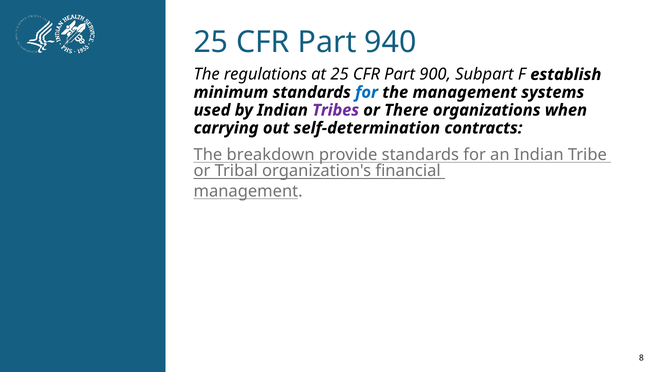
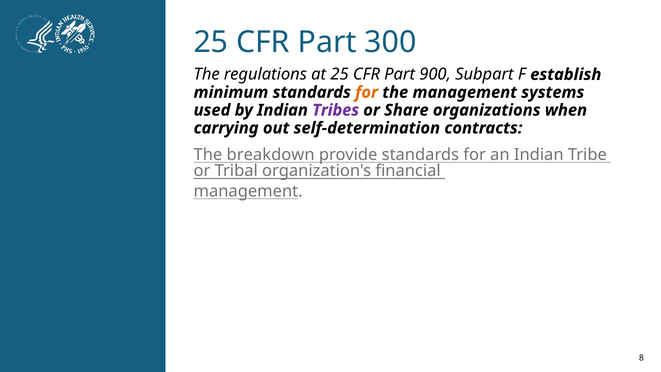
940: 940 -> 300
for at (367, 92) colour: blue -> orange
There: There -> Share
